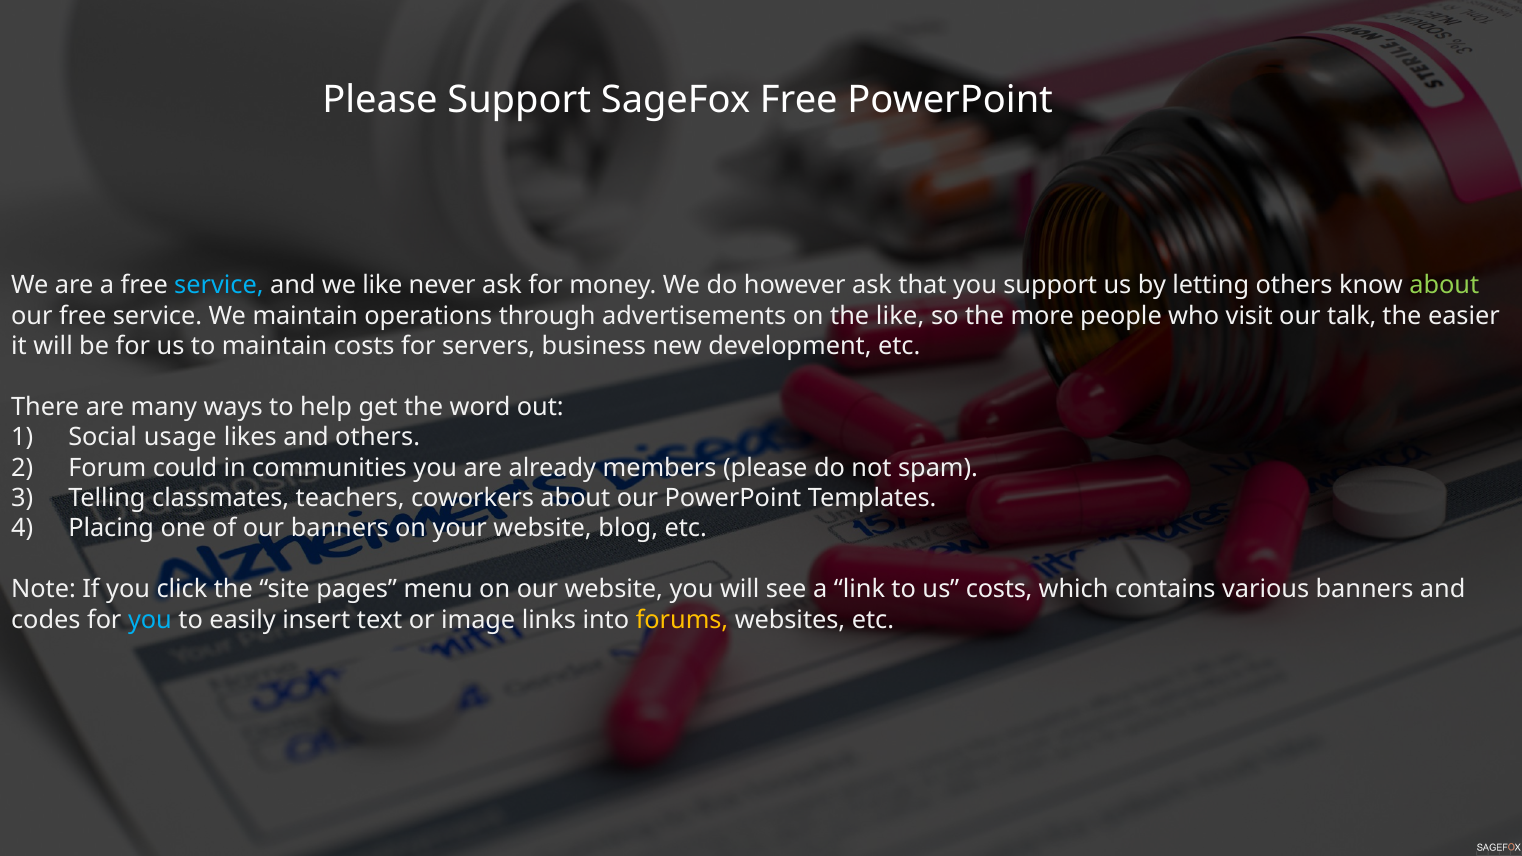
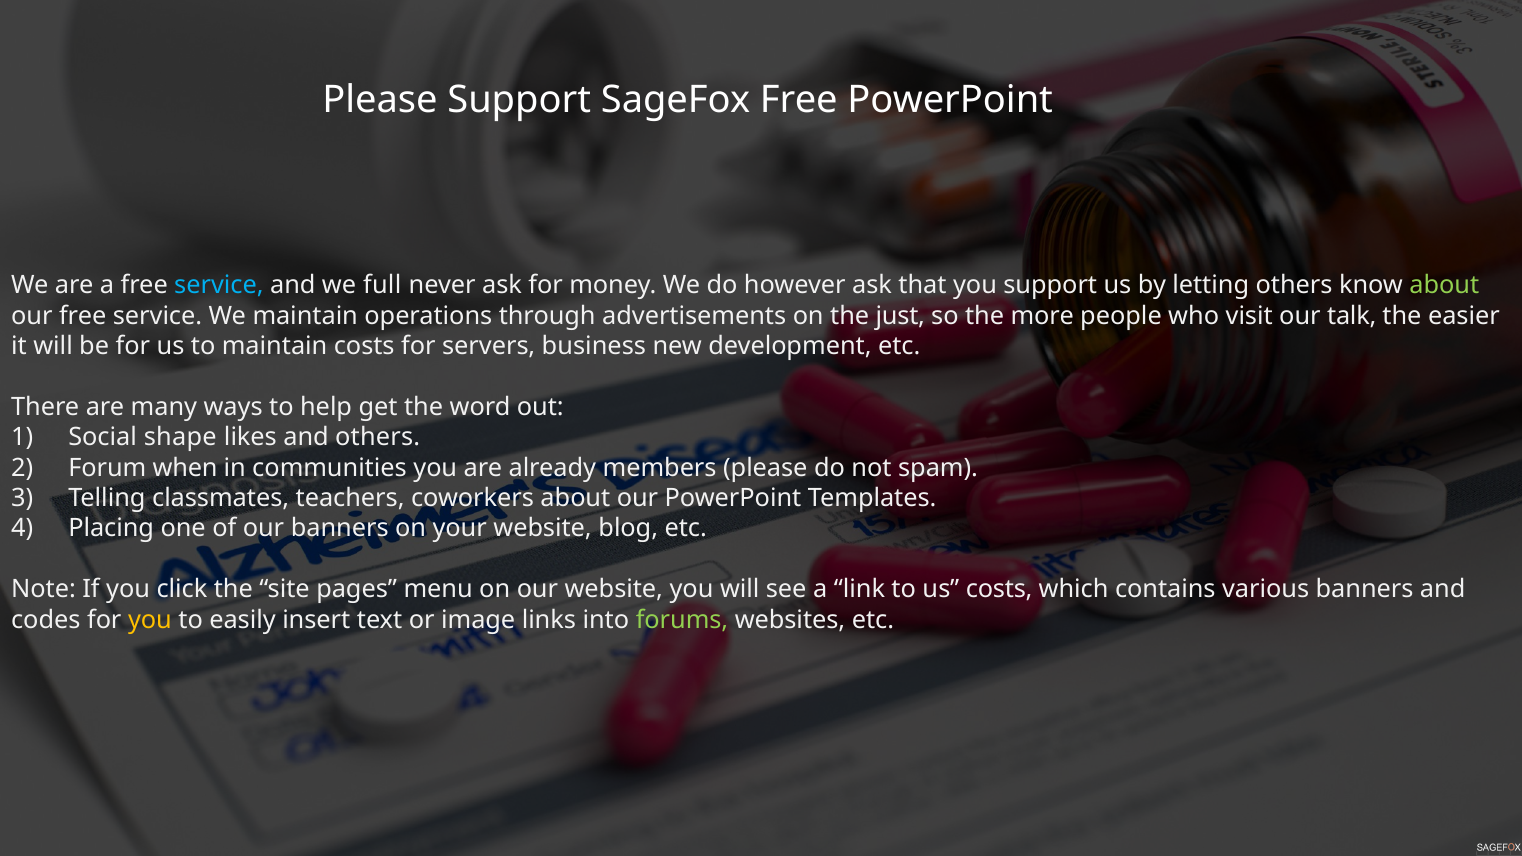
we like: like -> full
the like: like -> just
usage: usage -> shape
could: could -> when
you at (150, 620) colour: light blue -> yellow
forums colour: yellow -> light green
